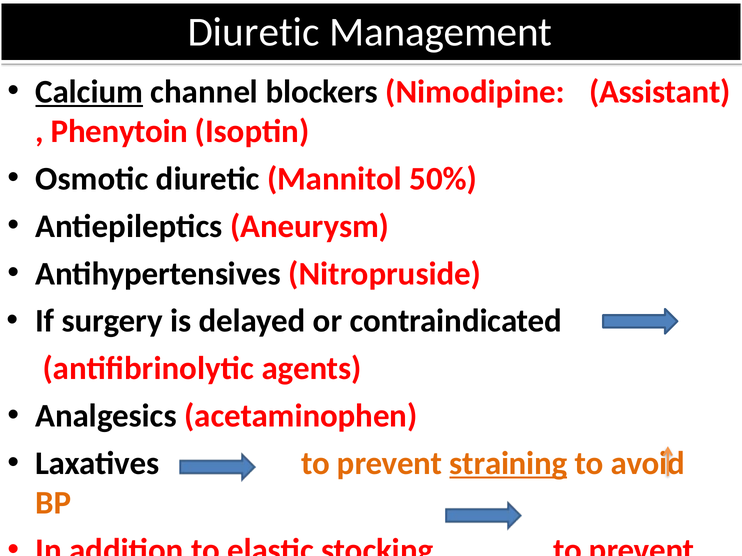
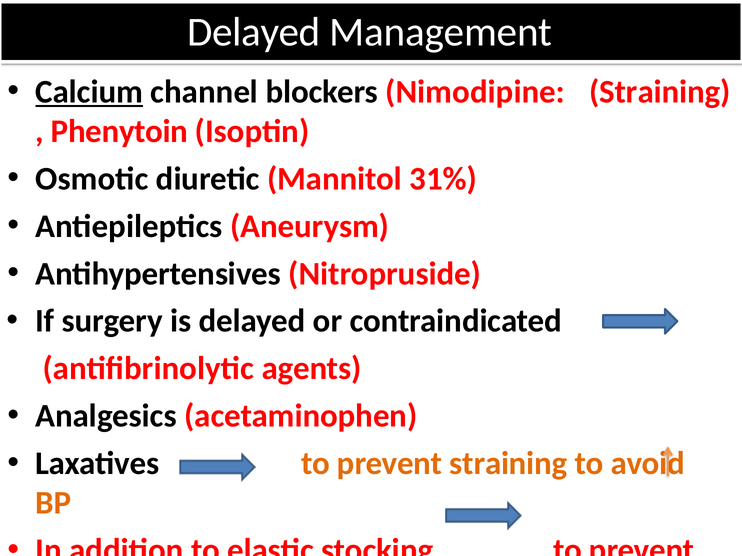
Diuretic at (254, 32): Diuretic -> Delayed
Assistant at (660, 92): Assistant -> Straining
50%: 50% -> 31%
straining at (508, 464) underline: present -> none
